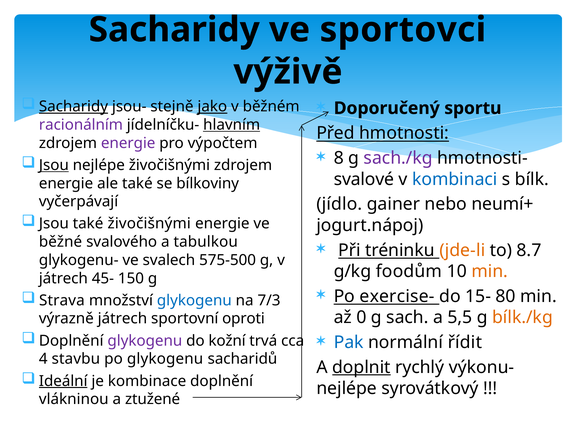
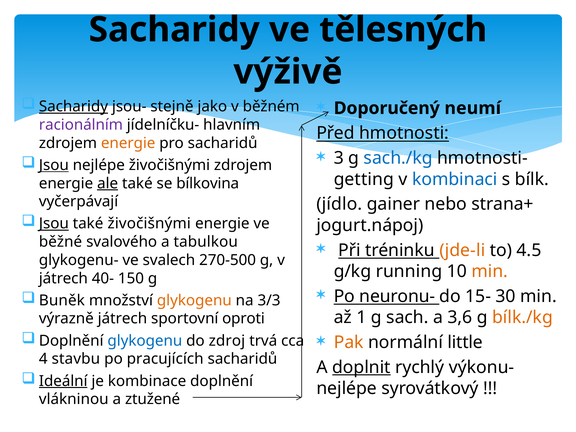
sportovci: sportovci -> tělesných
jako underline: present -> none
sportu: sportu -> neumí
hlavním underline: present -> none
energie at (128, 143) colour: purple -> orange
pro výpočtem: výpočtem -> sacharidů
8: 8 -> 3
sach./kg colour: purple -> blue
svalové: svalové -> getting
ale underline: none -> present
bílkoviny: bílkoviny -> bílkovina
neumí+: neumí+ -> strana+
Jsou at (54, 224) underline: none -> present
8.7: 8.7 -> 4.5
575-500: 575-500 -> 270-500
foodům: foodům -> running
45-: 45- -> 40-
exercise-: exercise- -> neuronu-
80: 80 -> 30
Strava: Strava -> Buněk
glykogenu at (194, 300) colour: blue -> orange
7/3: 7/3 -> 3/3
0: 0 -> 1
5,5: 5,5 -> 3,6
glykogenu at (145, 341) colour: purple -> blue
kožní: kožní -> zdroj
Pak colour: blue -> orange
řídit: řídit -> little
po glykogenu: glykogenu -> pracujících
